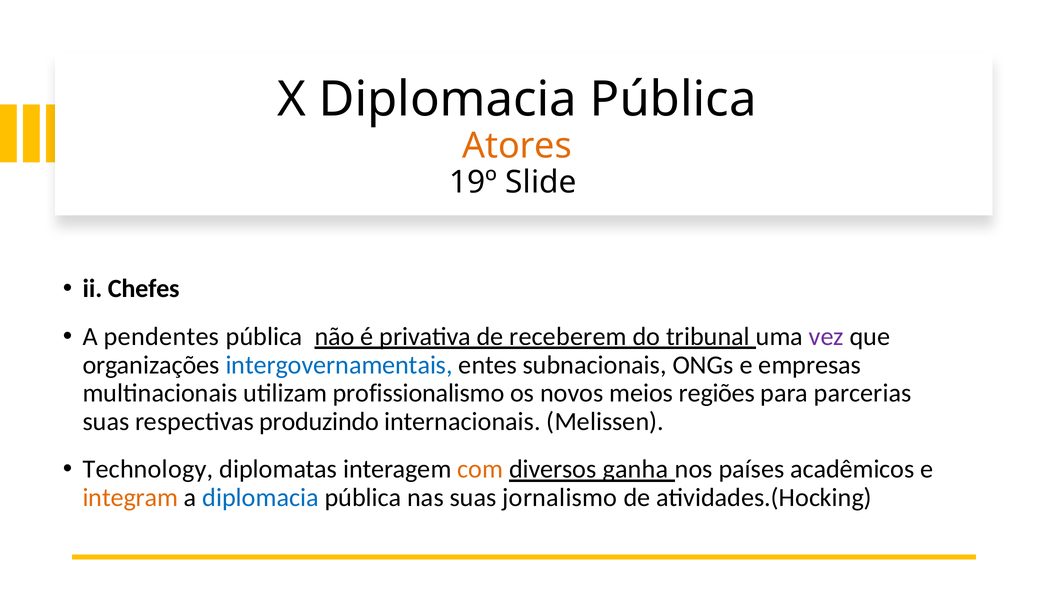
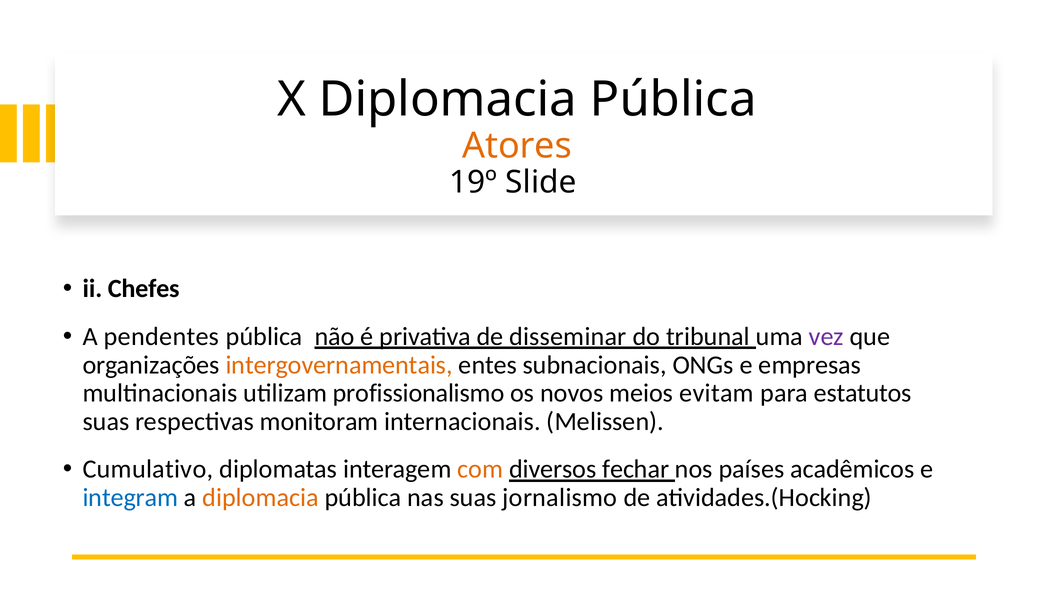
receberem: receberem -> disseminar
intergovernamentais colour: blue -> orange
regiões: regiões -> evitam
parcerias: parcerias -> estatutos
produzindo: produzindo -> monitoram
Technology: Technology -> Cumulativo
ganha: ganha -> fechar
integram colour: orange -> blue
diplomacia at (261, 498) colour: blue -> orange
